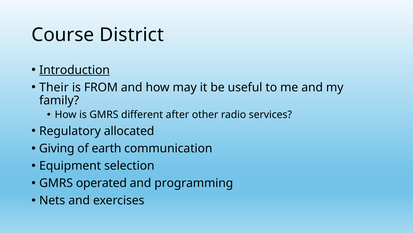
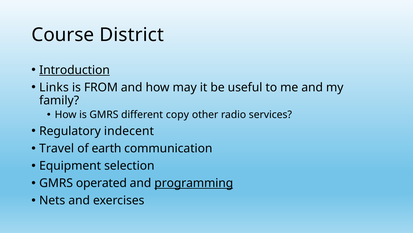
Their: Their -> Links
after: after -> copy
allocated: allocated -> indecent
Giving: Giving -> Travel
programming underline: none -> present
